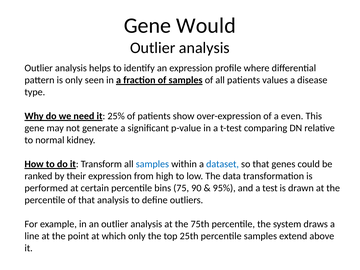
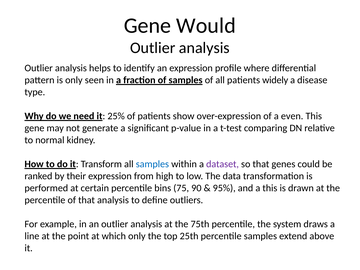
values: values -> widely
dataset colour: blue -> purple
a test: test -> this
